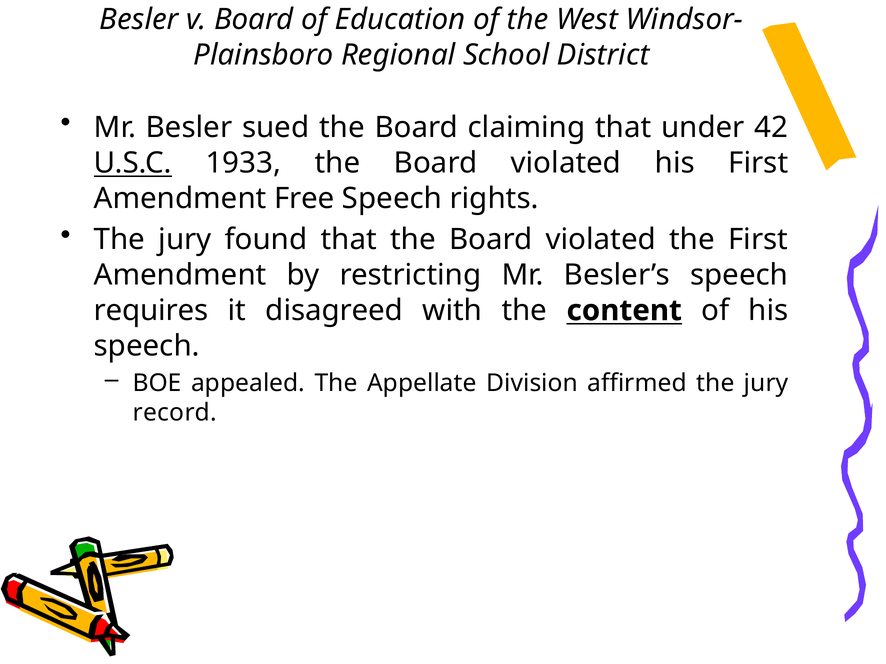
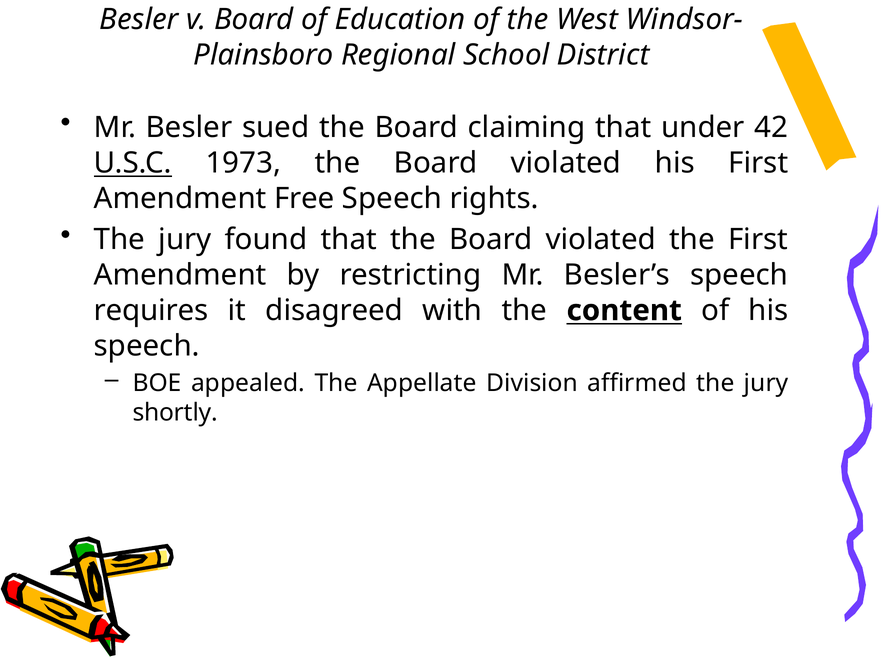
1933: 1933 -> 1973
record: record -> shortly
